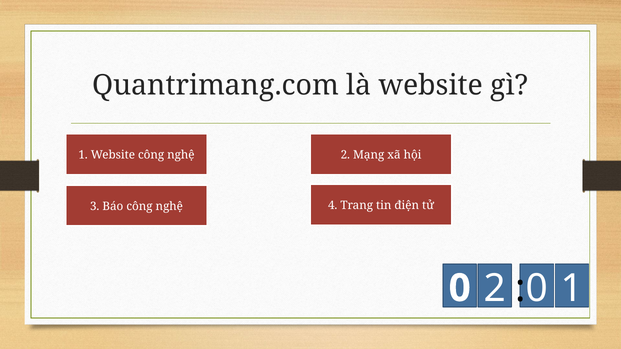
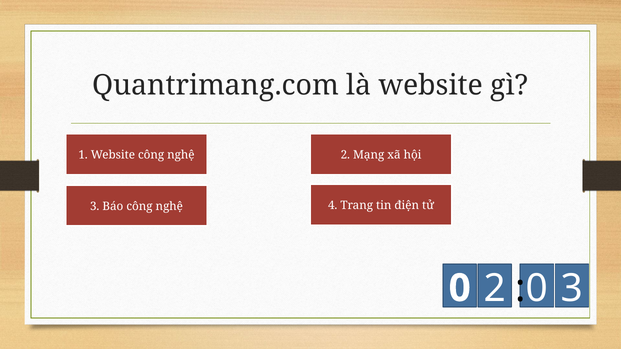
2 1: 1 -> 3
